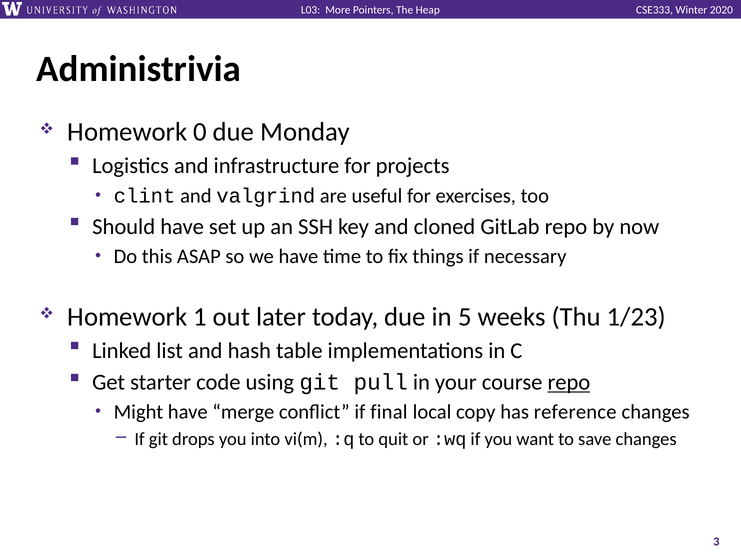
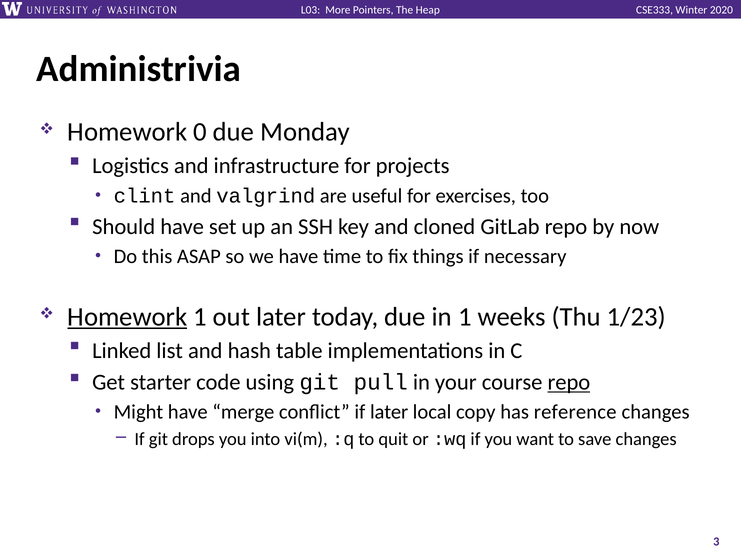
Homework at (127, 317) underline: none -> present
in 5: 5 -> 1
if final: final -> later
